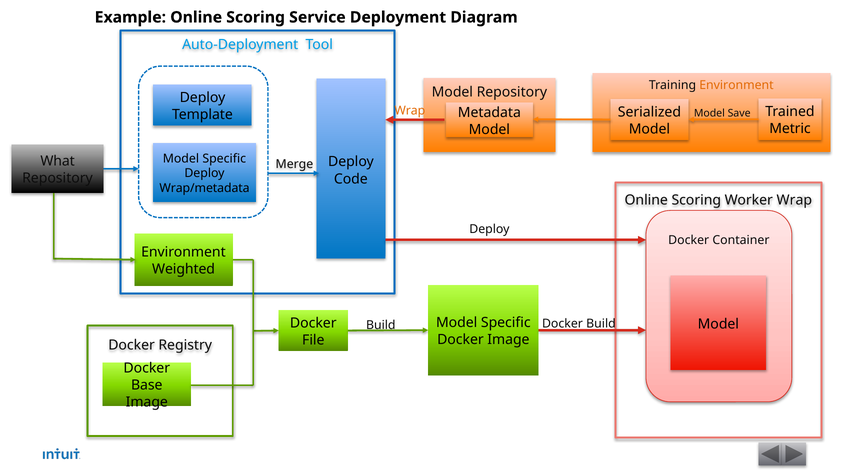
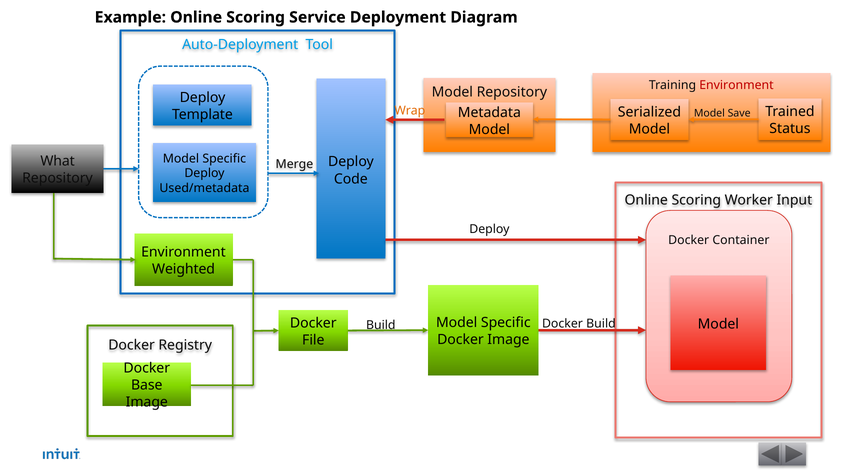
Environment at (736, 85) colour: orange -> red
Metric: Metric -> Status
Wrap/metadata: Wrap/metadata -> Used/metadata
Wrap at (794, 200): Wrap -> Input
